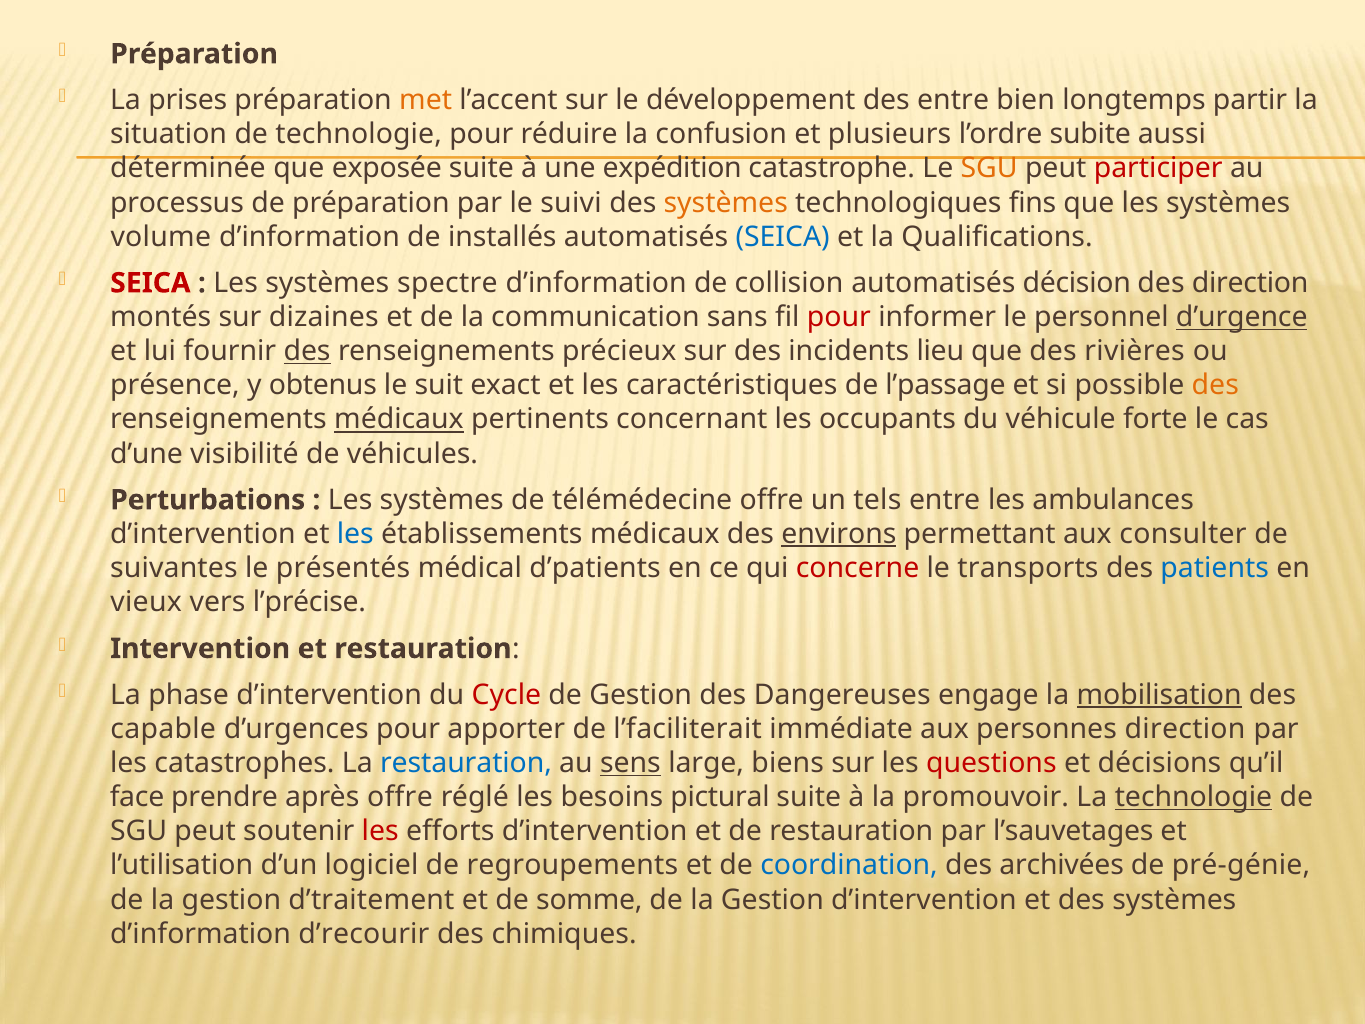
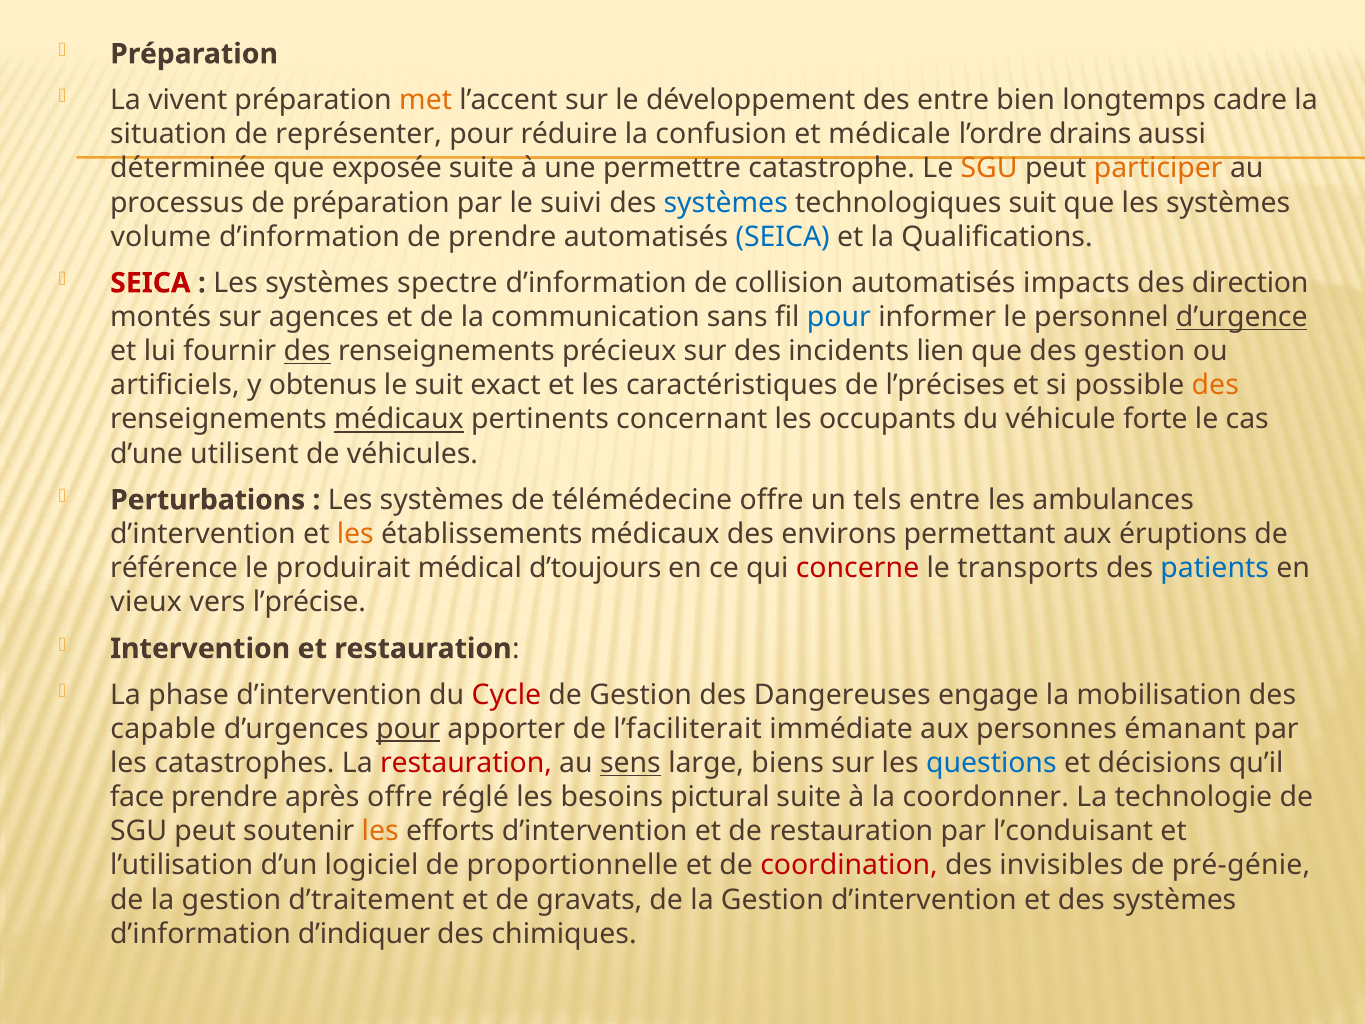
prises: prises -> vivent
partir: partir -> cadre
de technologie: technologie -> représenter
plusieurs: plusieurs -> médicale
subite: subite -> drains
expédition: expédition -> permettre
participer colour: red -> orange
systèmes at (726, 203) colour: orange -> blue
technologiques fins: fins -> suit
de installés: installés -> prendre
décision: décision -> impacts
dizaines: dizaines -> agences
pour at (839, 317) colour: red -> blue
lieu: lieu -> lien
des rivières: rivières -> gestion
présence: présence -> artificiels
l’passage: l’passage -> l’précises
visibilité: visibilité -> utilisent
les at (355, 534) colour: blue -> orange
environs underline: present -> none
consulter: consulter -> éruptions
suivantes: suivantes -> référence
présentés: présentés -> produirait
d’patients: d’patients -> d’toujours
mobilisation underline: present -> none
pour at (408, 729) underline: none -> present
personnes direction: direction -> émanant
restauration at (466, 763) colour: blue -> red
questions colour: red -> blue
promouvoir: promouvoir -> coordonner
technologie at (1193, 797) underline: present -> none
les at (380, 831) colour: red -> orange
l’sauvetages: l’sauvetages -> l’conduisant
regroupements: regroupements -> proportionnelle
coordination colour: blue -> red
archivées: archivées -> invisibles
somme: somme -> gravats
d’recourir: d’recourir -> d’indiquer
